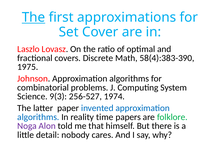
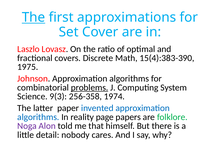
58(4):383-390: 58(4):383-390 -> 15(4):383-390
problems underline: none -> present
256-527: 256-527 -> 256-358
time: time -> page
